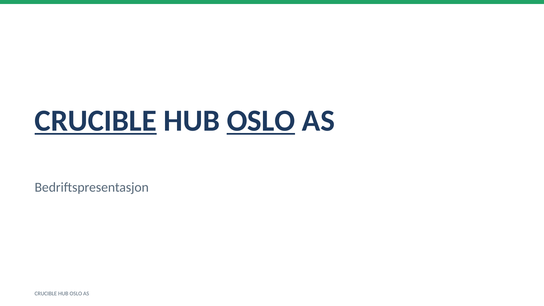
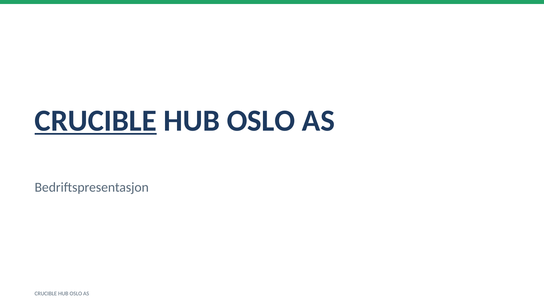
OSLO at (261, 121) underline: present -> none
